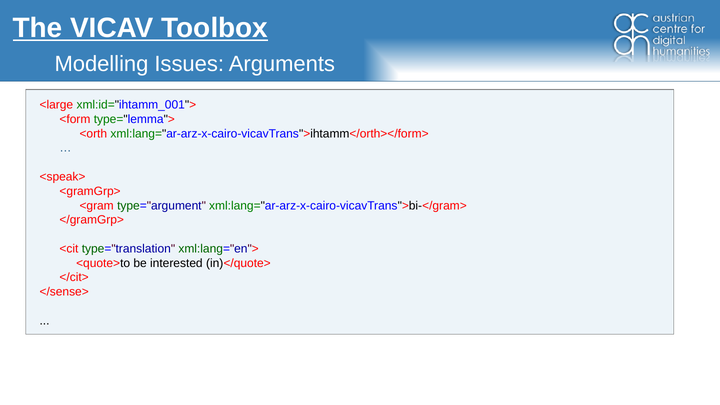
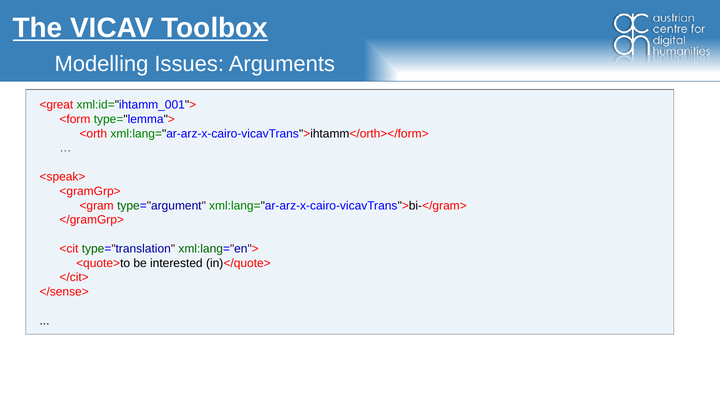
<large: <large -> <great
